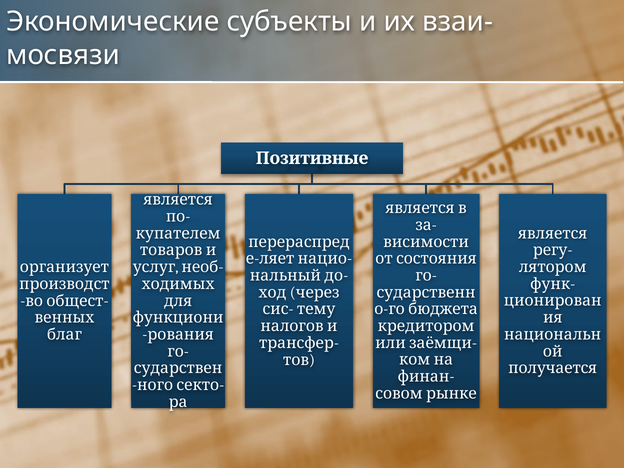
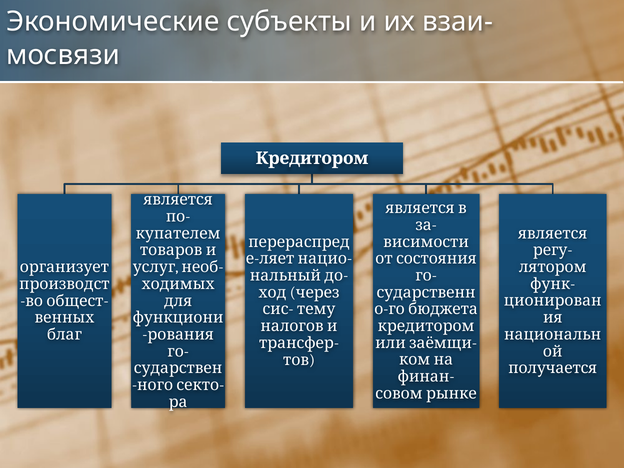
Позитивные at (312, 158): Позитивные -> Кредитором
